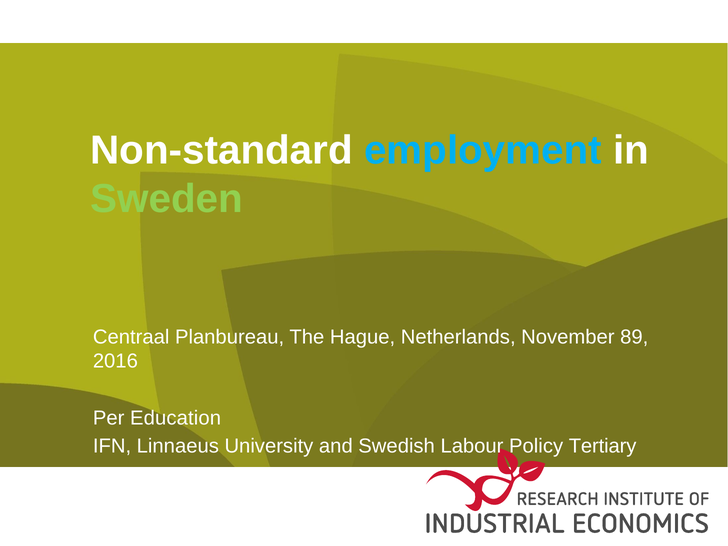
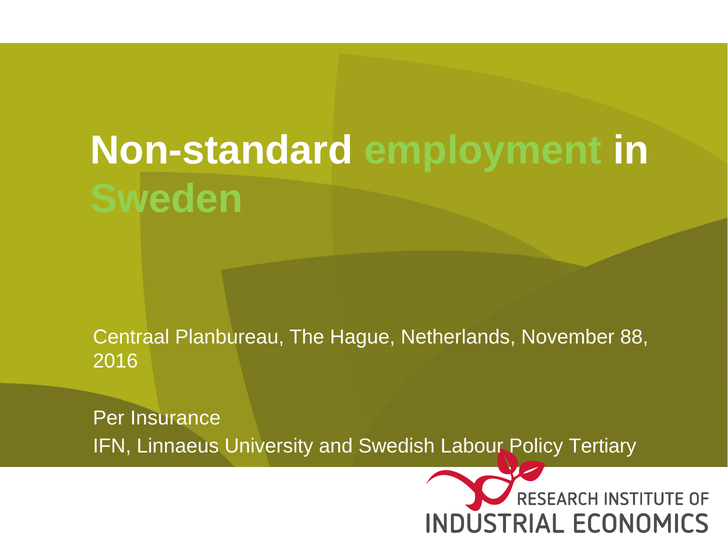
employment colour: light blue -> light green
89: 89 -> 88
Education: Education -> Insurance
